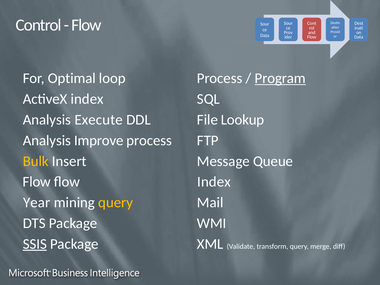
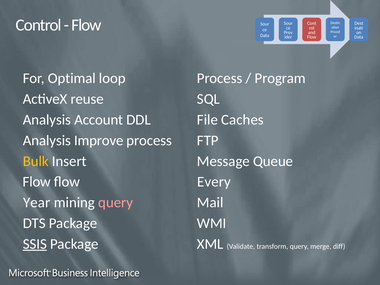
Program underline: present -> none
ActiveX index: index -> reuse
Execute: Execute -> Account
Lookup: Lookup -> Caches
Index at (214, 182): Index -> Every
query at (116, 203) colour: yellow -> pink
